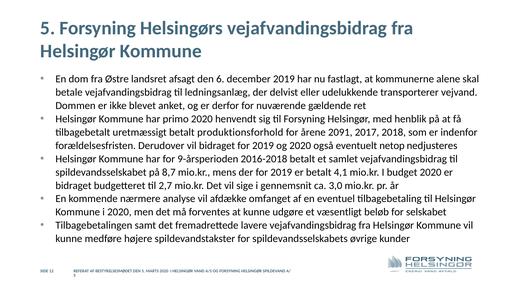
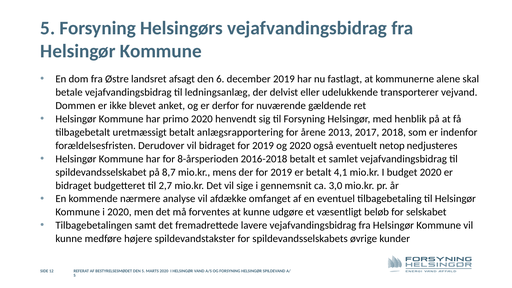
produktionsforhold: produktionsforhold -> anlægsrapportering
2091: 2091 -> 2013
9-årsperioden: 9-årsperioden -> 8-årsperioden
